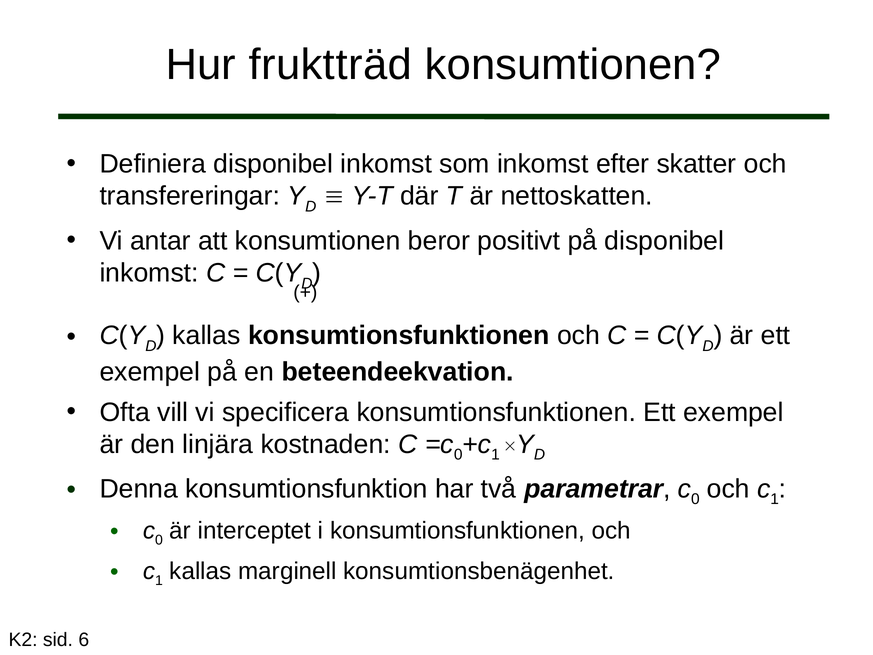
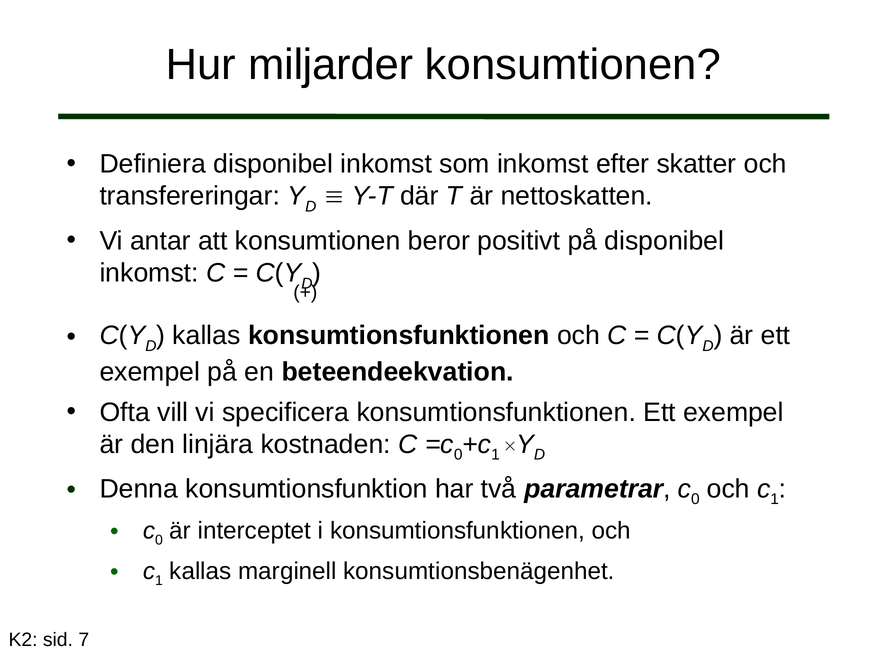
fruktträd: fruktträd -> miljarder
6: 6 -> 7
